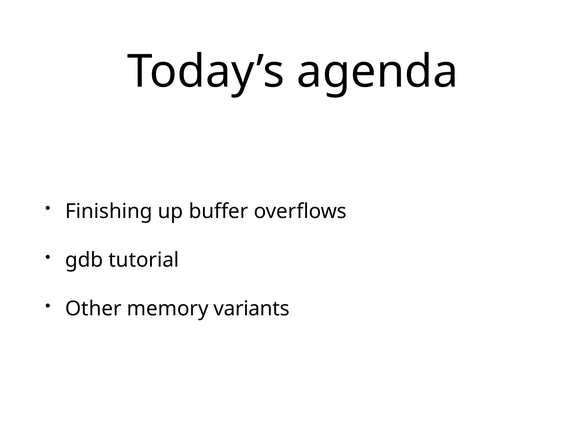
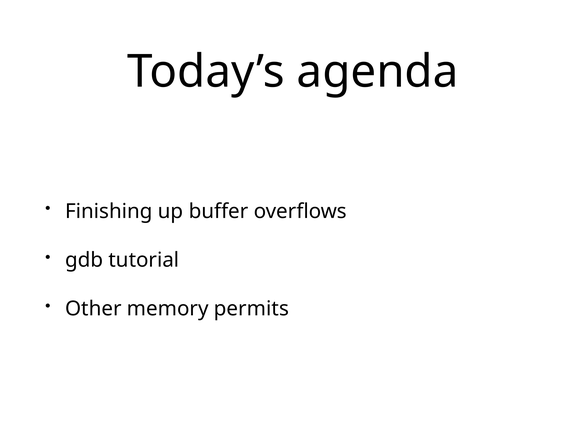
variants: variants -> permits
